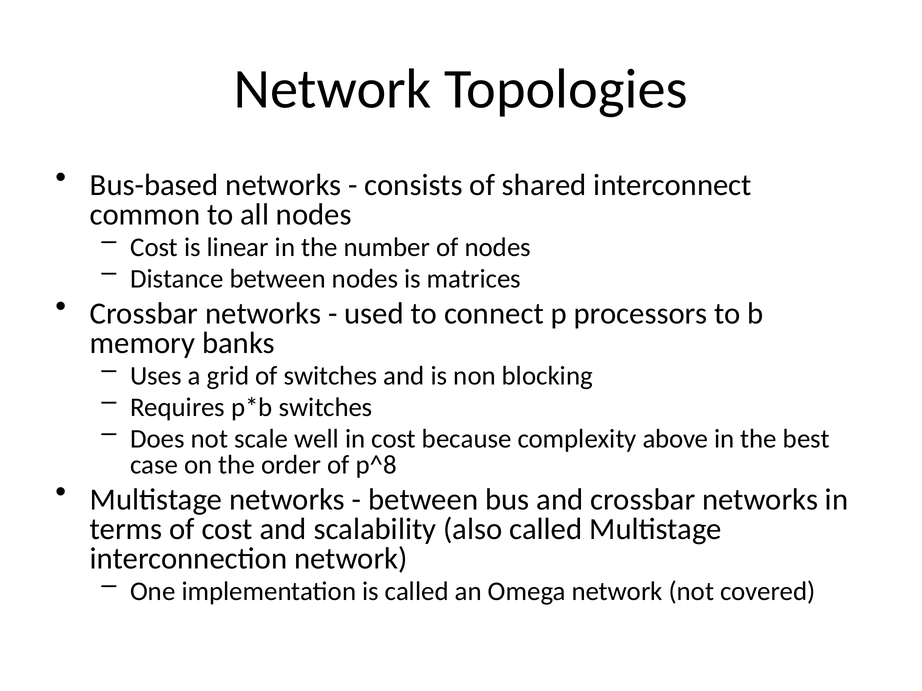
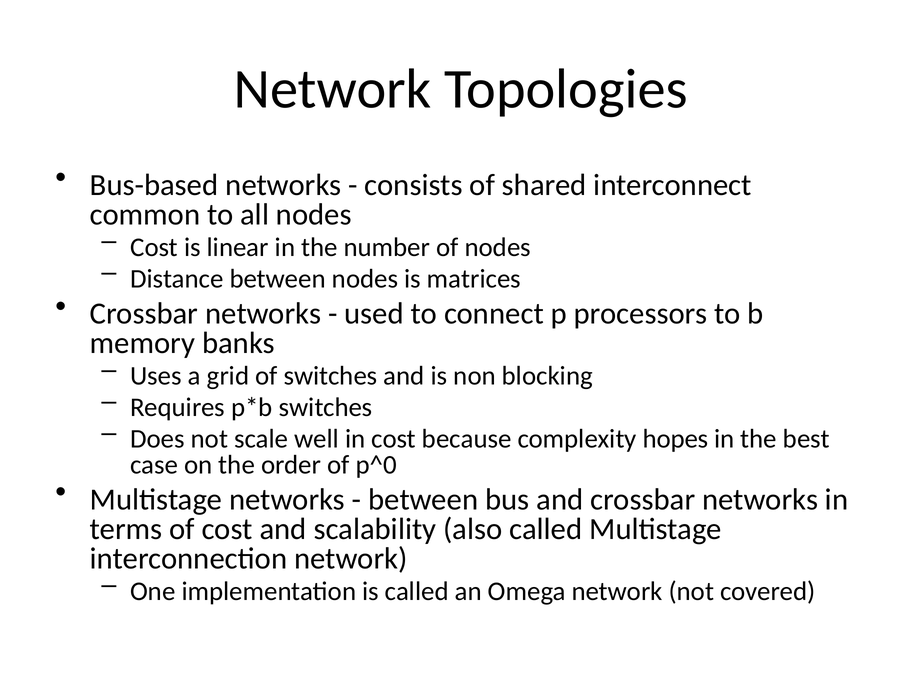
above: above -> hopes
p^8: p^8 -> p^0
